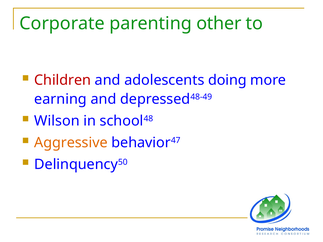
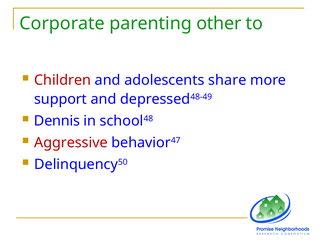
doing: doing -> share
earning: earning -> support
Wilson: Wilson -> Dennis
Aggressive colour: orange -> red
